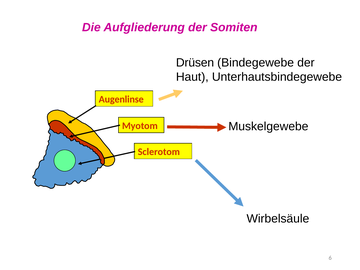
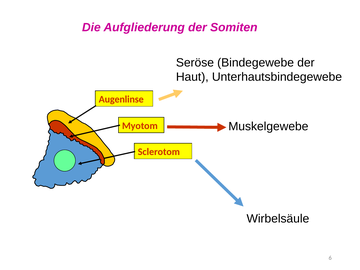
Drüsen: Drüsen -> Seröse
